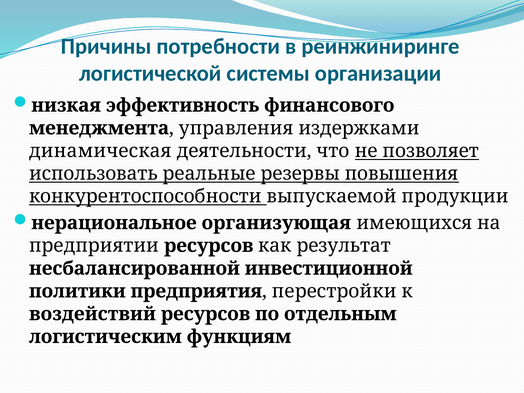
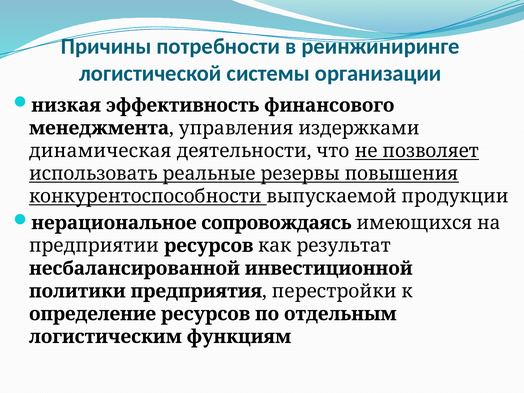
организующая: организующая -> сопровождаясь
воздействий: воздействий -> определение
